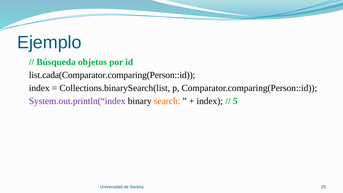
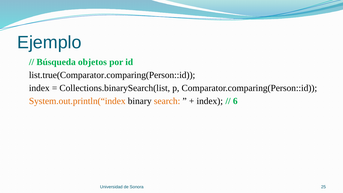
list.cada(Comparator.comparing(Person::id: list.cada(Comparator.comparing(Person::id -> list.true(Comparator.comparing(Person::id
System.out.println(“index colour: purple -> orange
5: 5 -> 6
